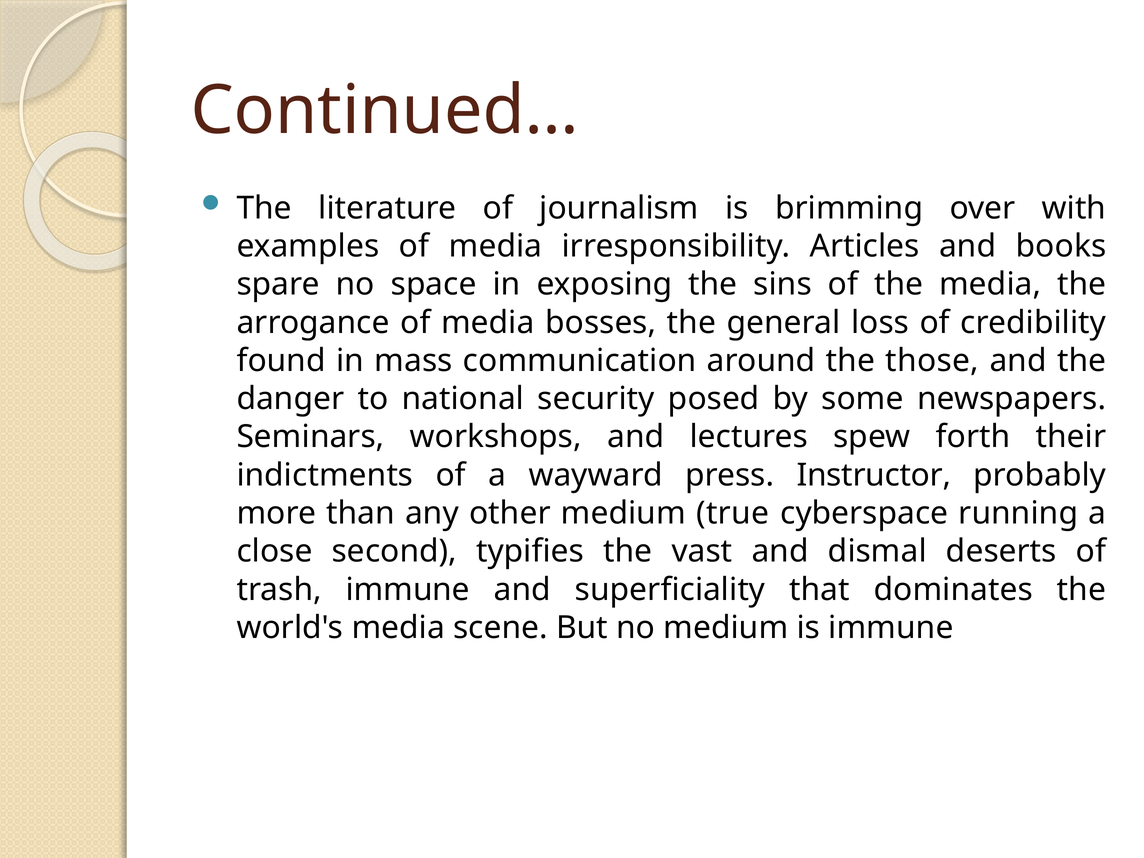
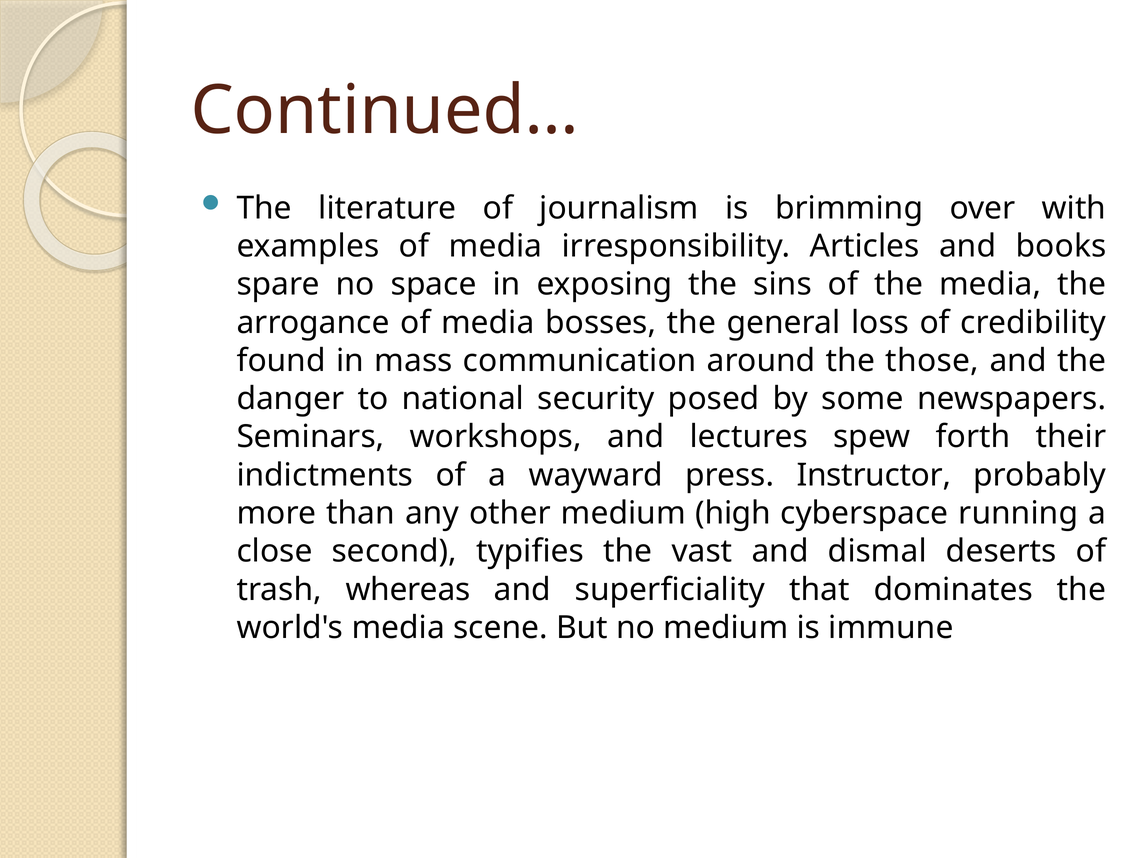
true: true -> high
trash immune: immune -> whereas
